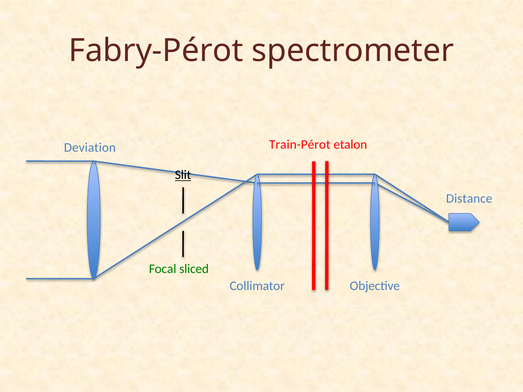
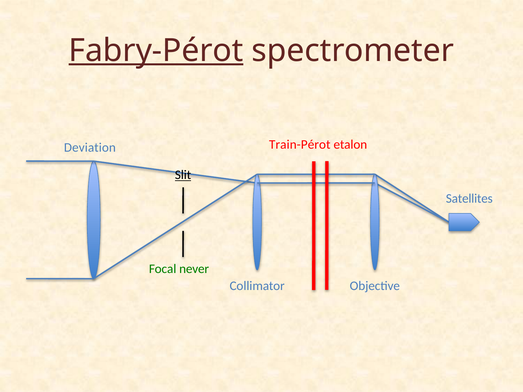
Fabry-Pérot underline: none -> present
Distance: Distance -> Satellites
sliced: sliced -> never
